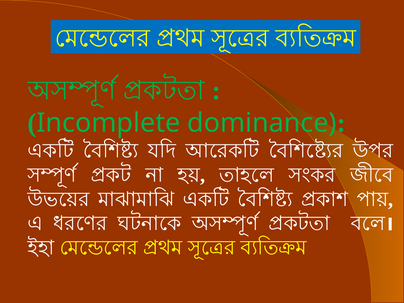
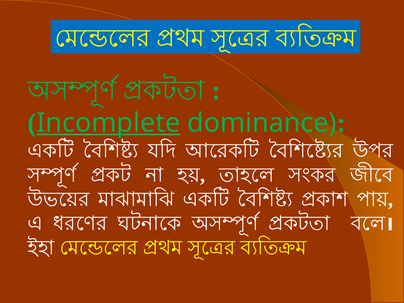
Incomplete underline: none -> present
